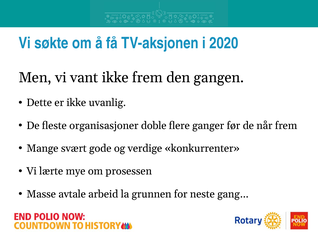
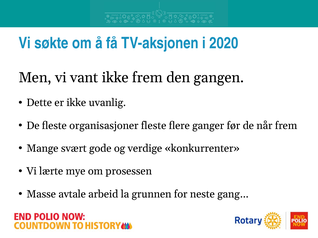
organisasjoner doble: doble -> fleste
